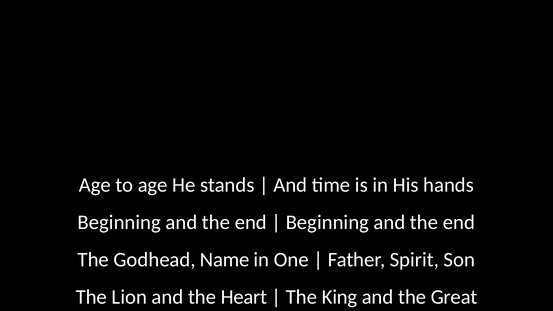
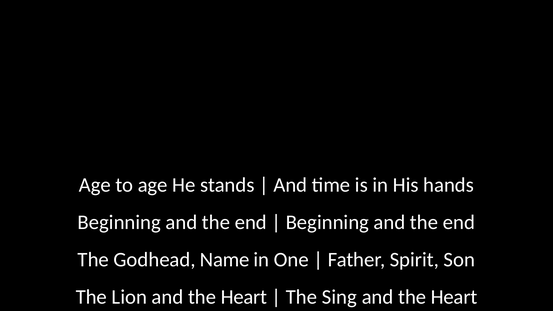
King: King -> Sing
Great at (454, 297): Great -> Heart
